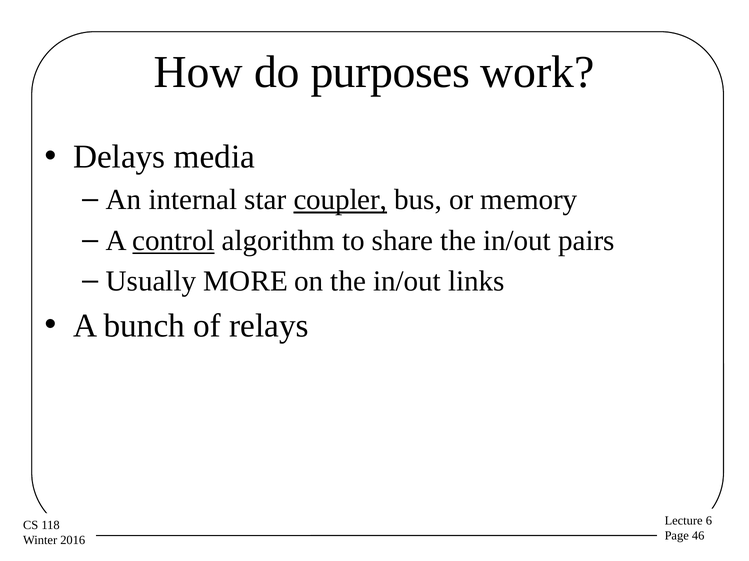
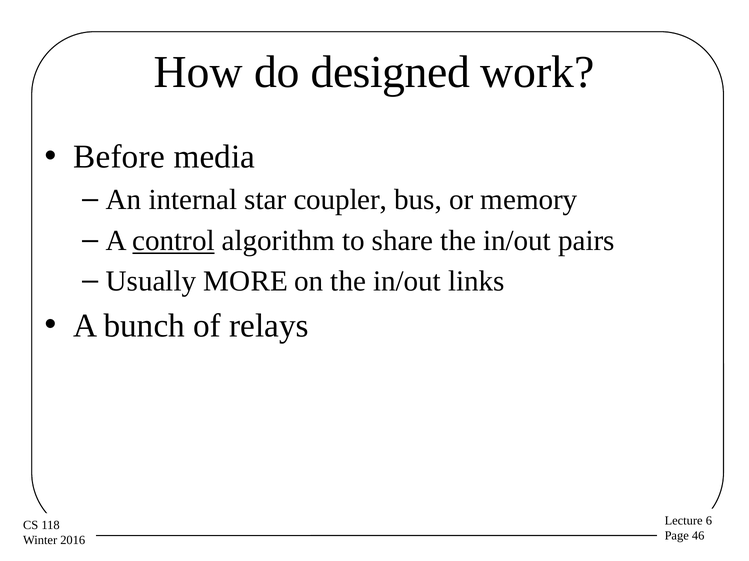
purposes: purposes -> designed
Delays: Delays -> Before
coupler underline: present -> none
